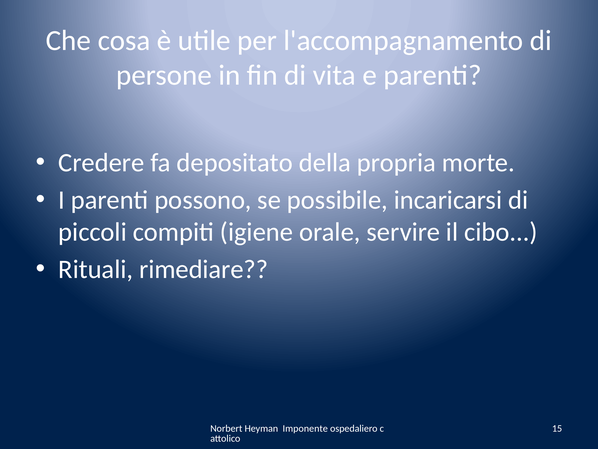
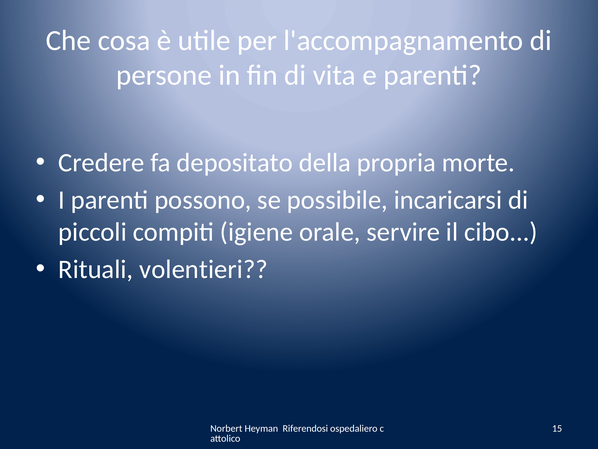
rimediare: rimediare -> volentieri
Imponente: Imponente -> Riferendosi
